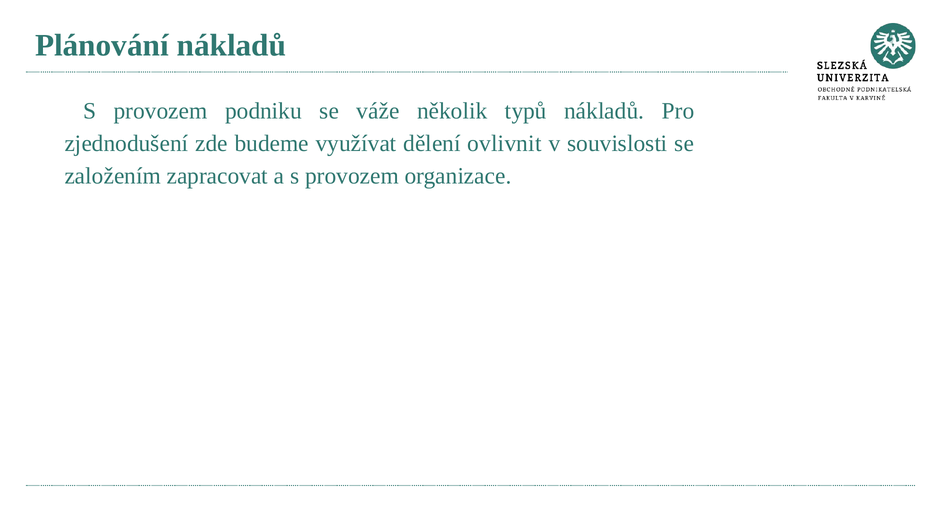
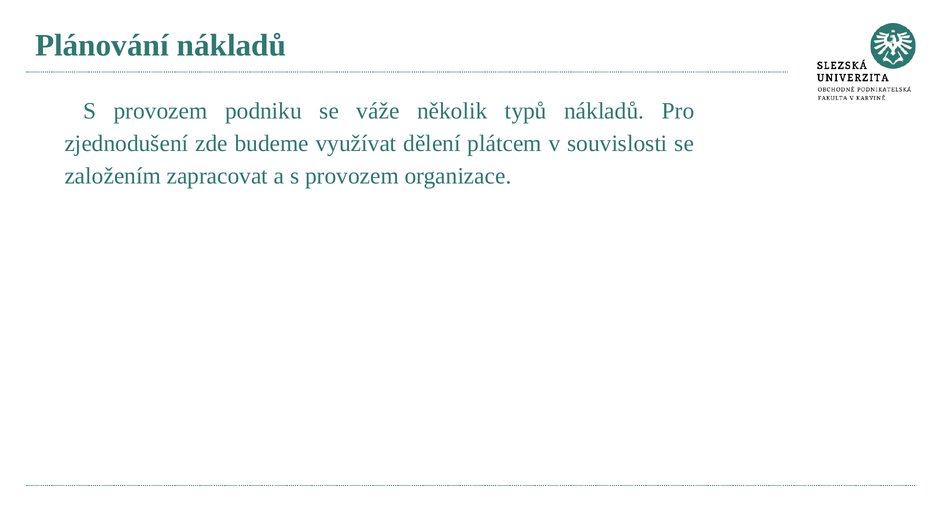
ovlivnit: ovlivnit -> plátcem
